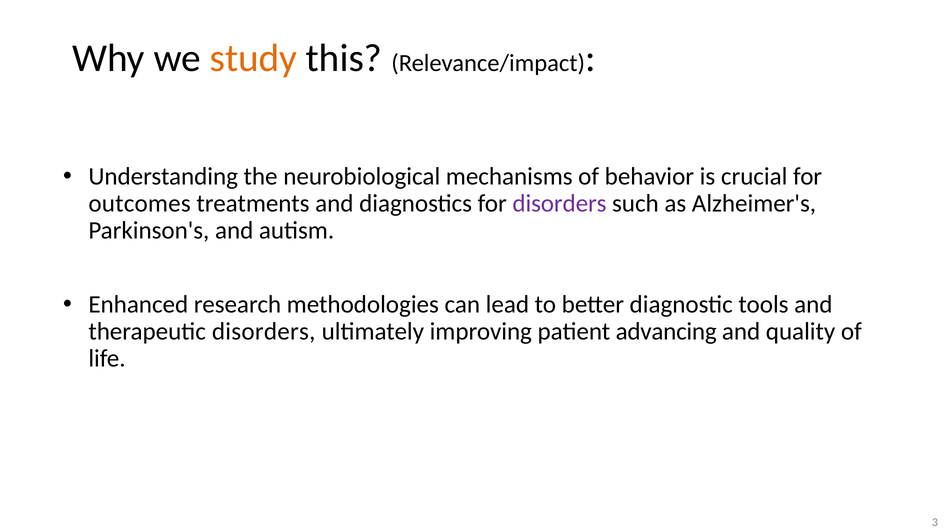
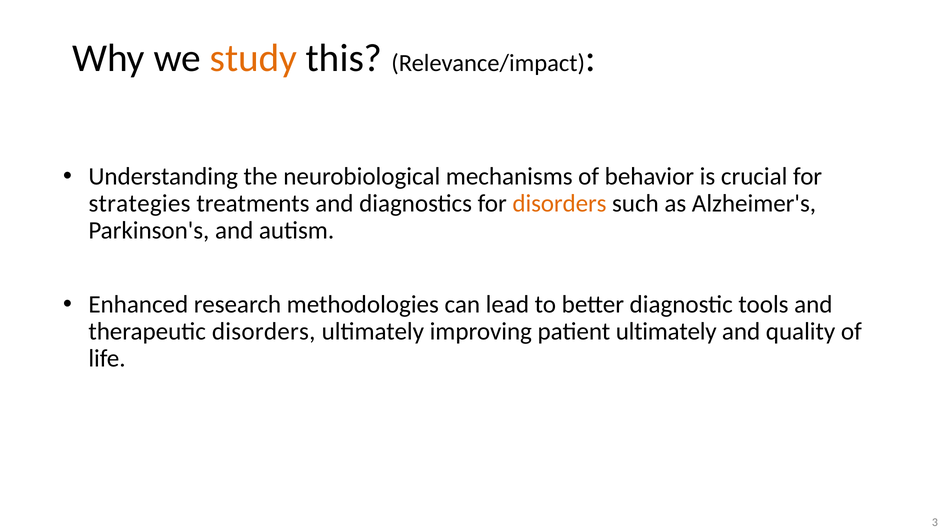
outcomes: outcomes -> strategies
disorders at (559, 203) colour: purple -> orange
patient advancing: advancing -> ultimately
